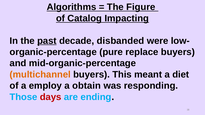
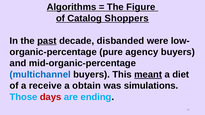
Impacting: Impacting -> Shoppers
replace: replace -> agency
multichannel colour: orange -> blue
meant underline: none -> present
employ: employ -> receive
responding: responding -> simulations
